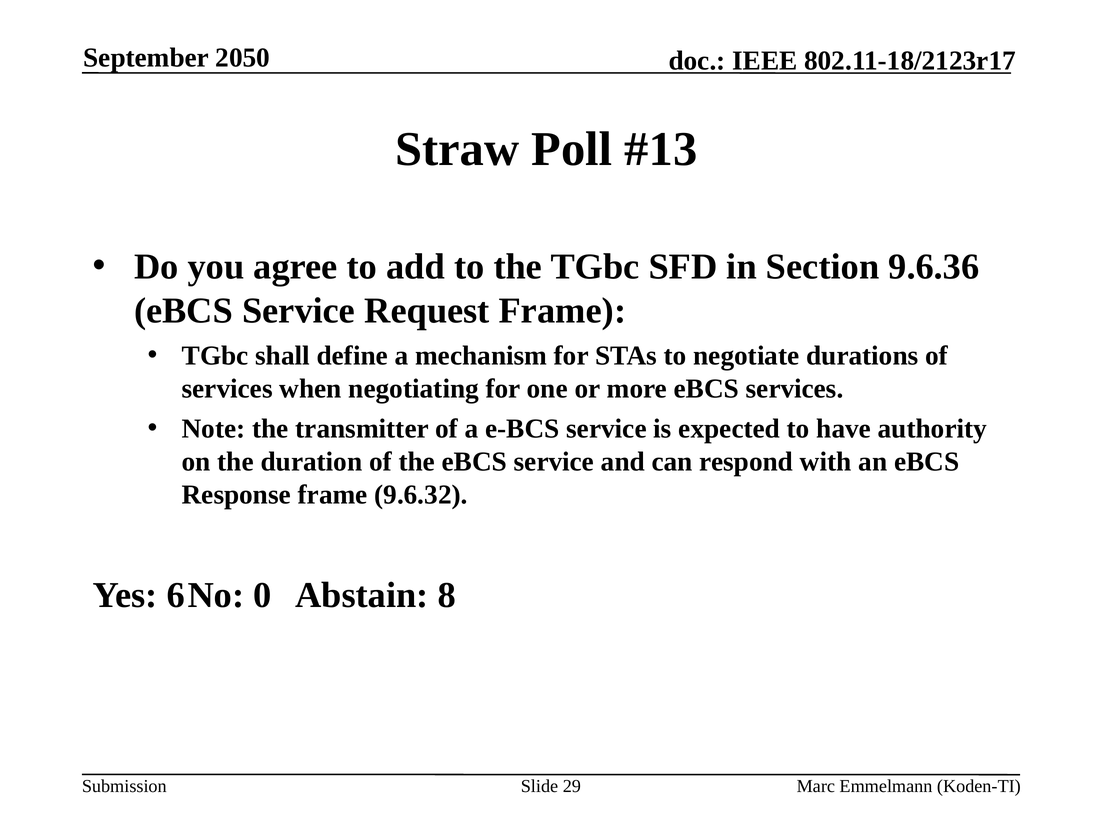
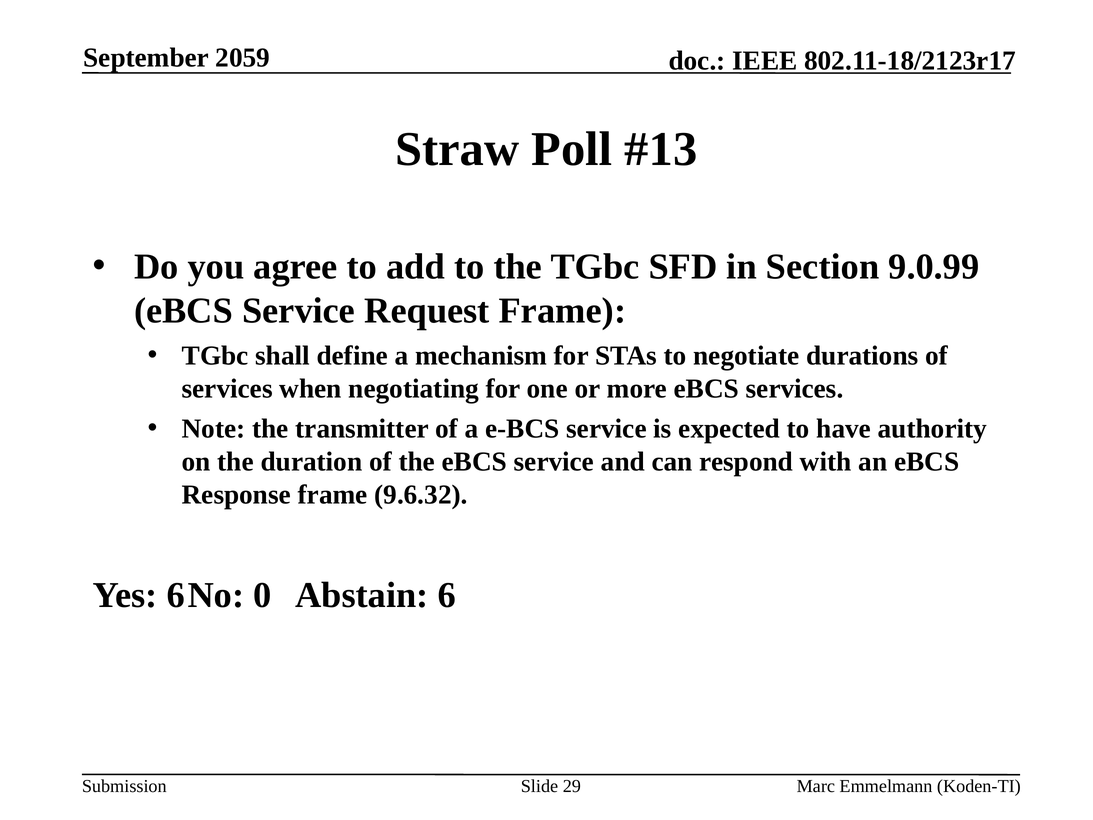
2050: 2050 -> 2059
9.6.36: 9.6.36 -> 9.0.99
8: 8 -> 6
